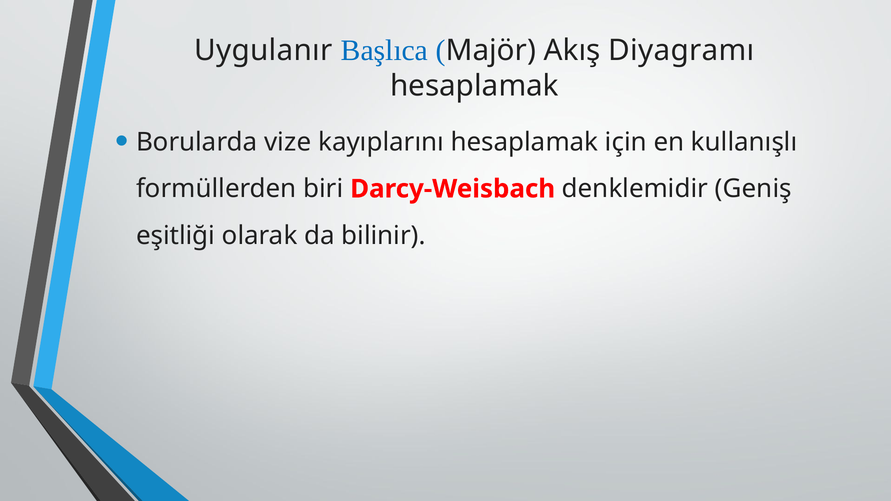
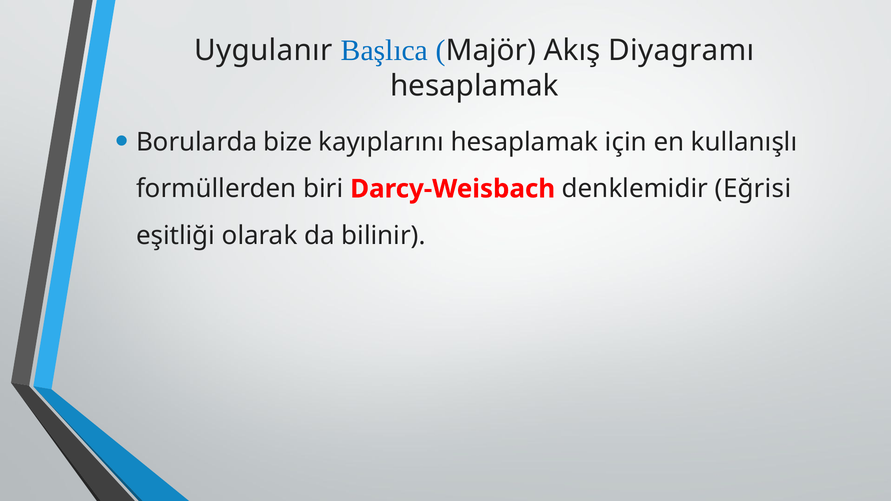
vize: vize -> bize
Geniş: Geniş -> Eğrisi
